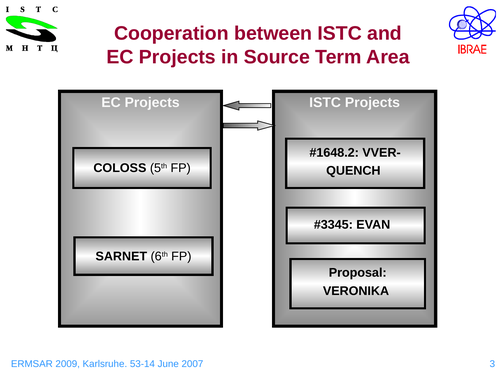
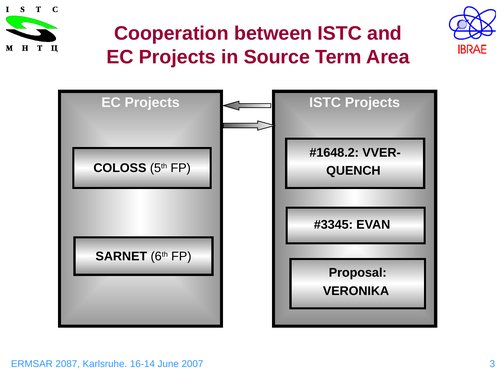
2009: 2009 -> 2087
53-14: 53-14 -> 16-14
